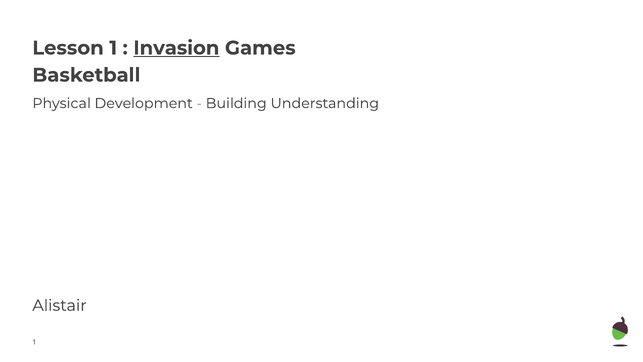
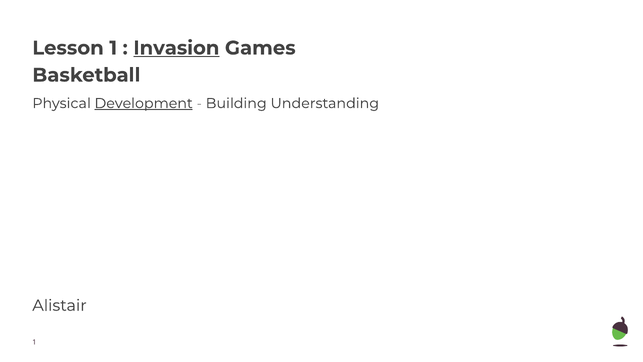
Development underline: none -> present
